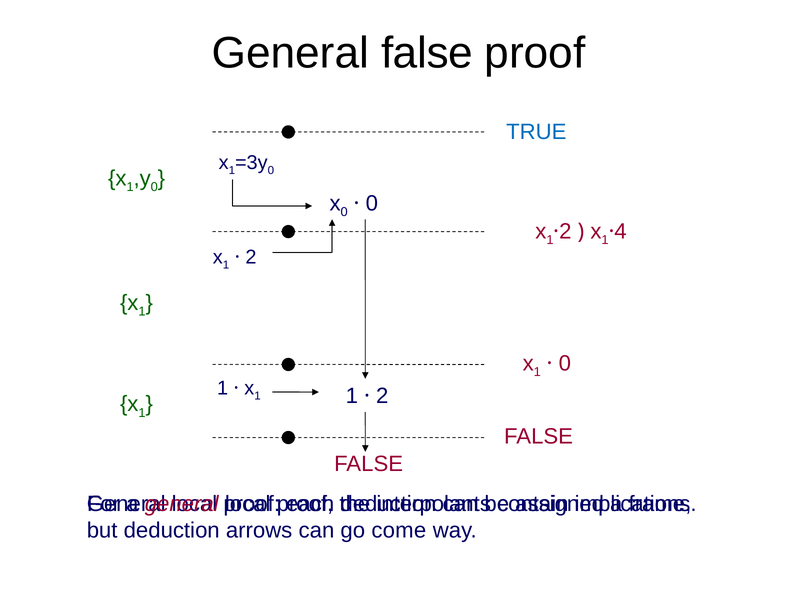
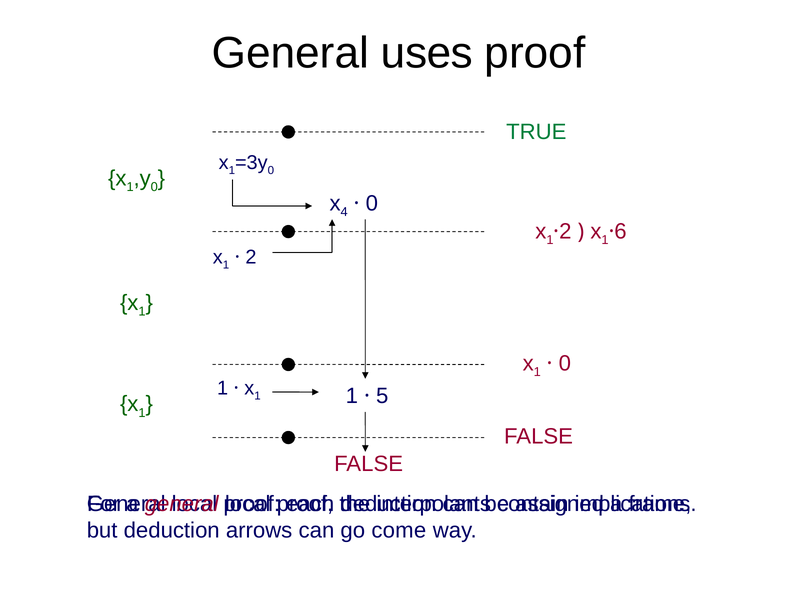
General false: false -> uses
TRUE colour: blue -> green
0 at (344, 212): 0 -> 4
4: 4 -> 6
2 at (382, 396): 2 -> 5
